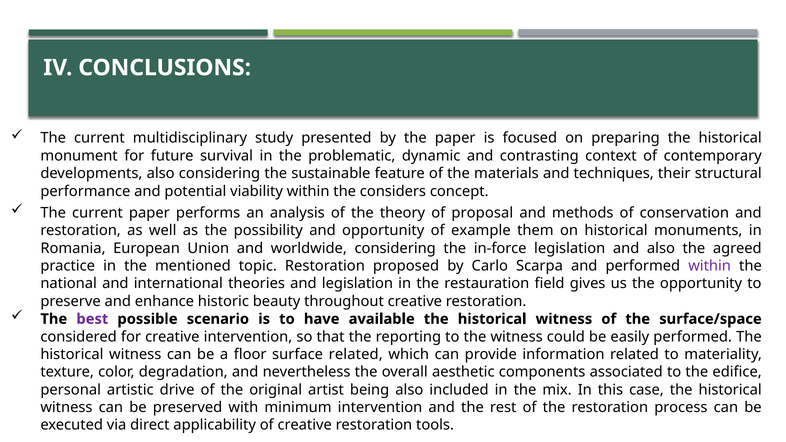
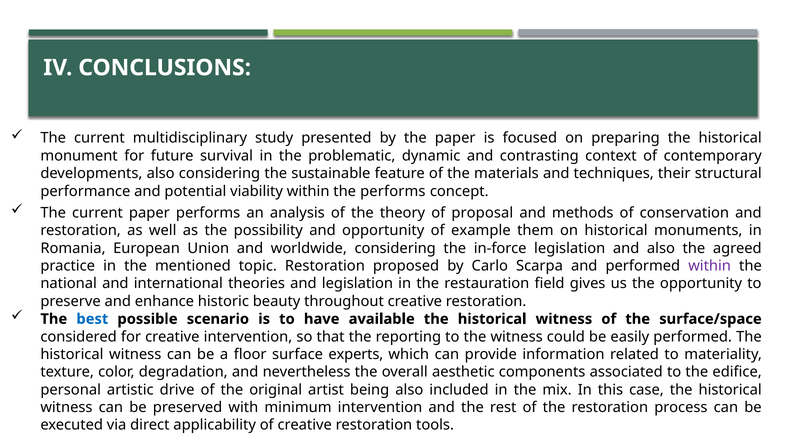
the considers: considers -> performs
best colour: purple -> blue
surface related: related -> experts
